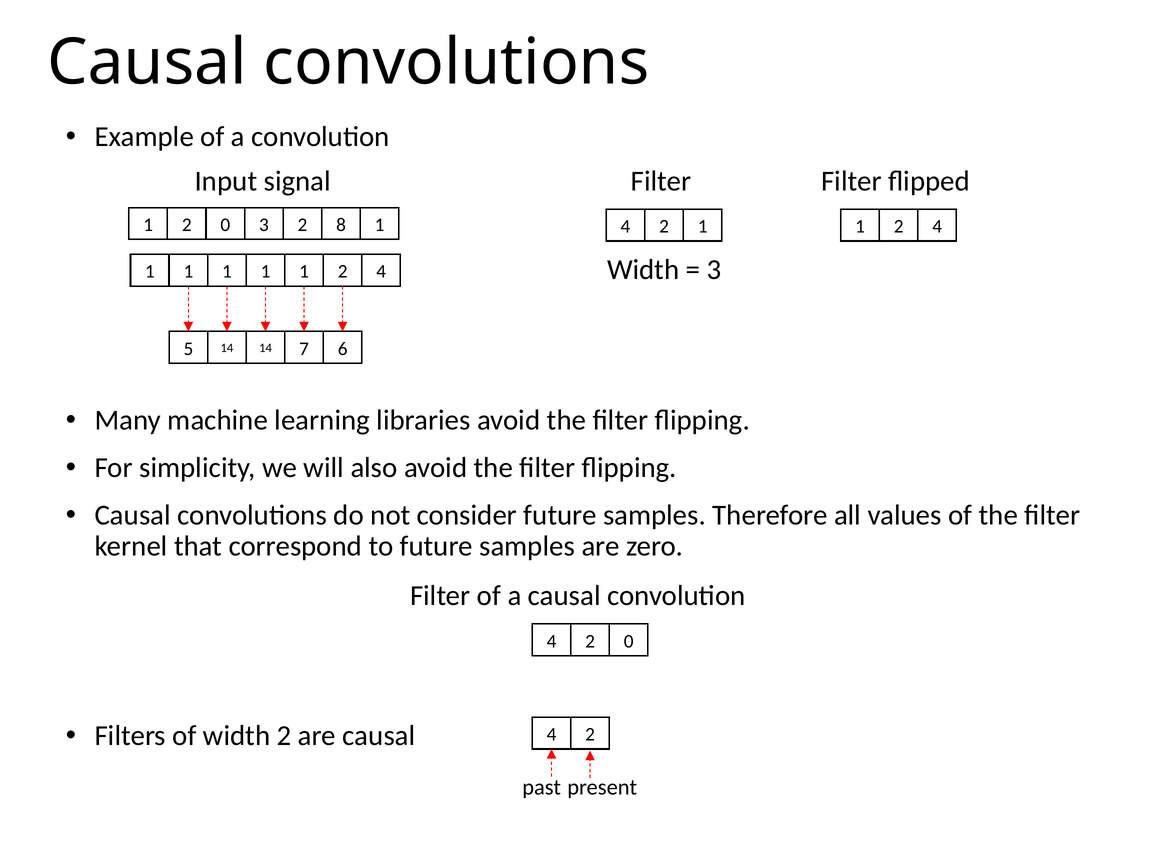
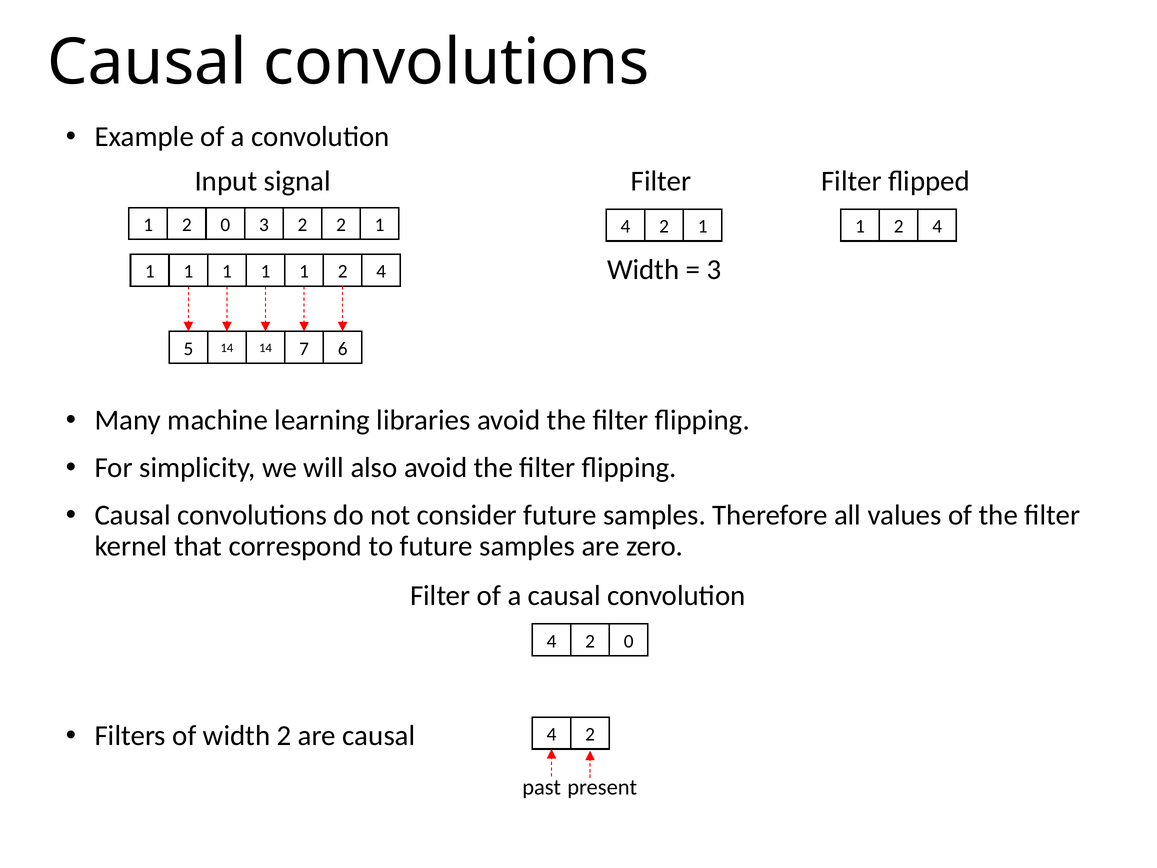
2 8: 8 -> 2
